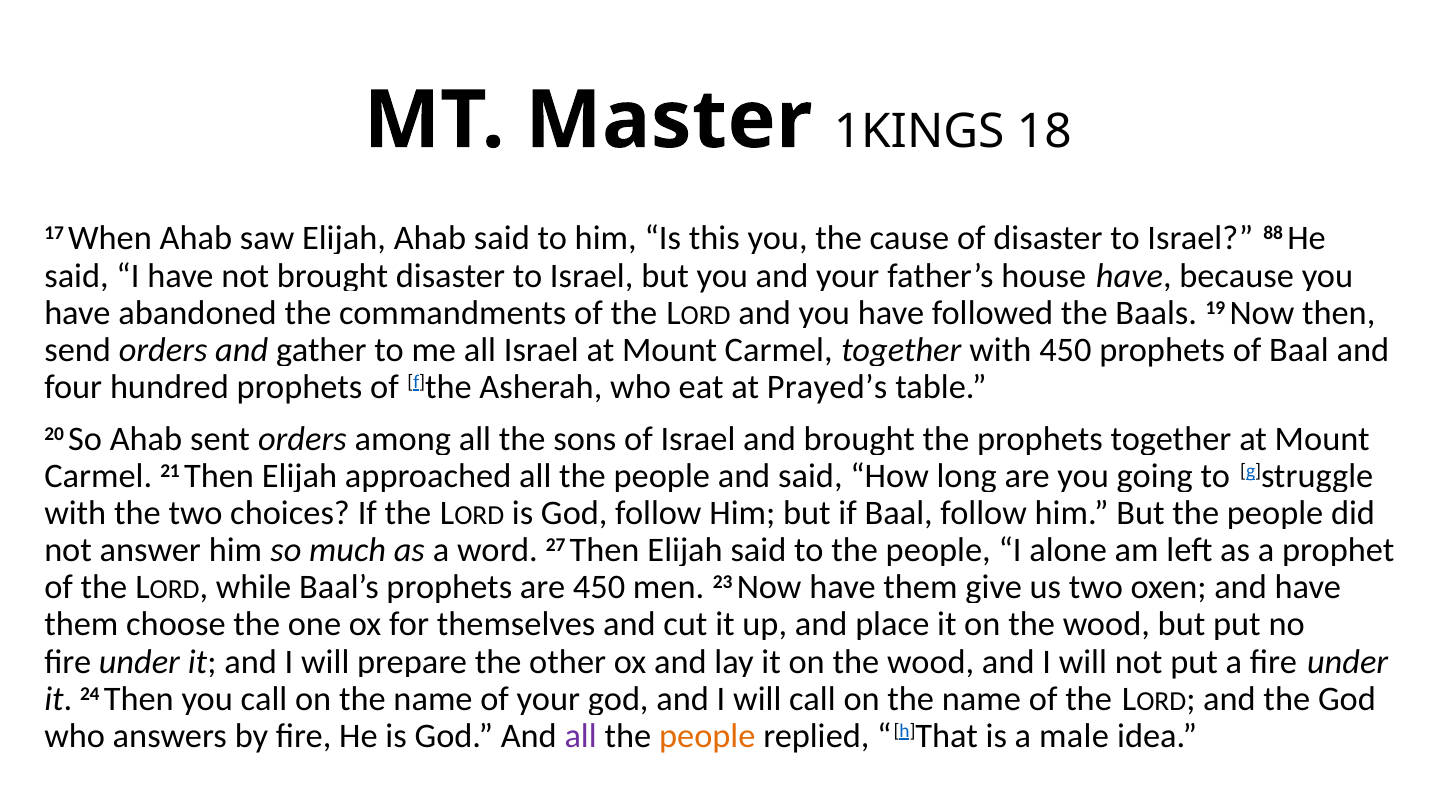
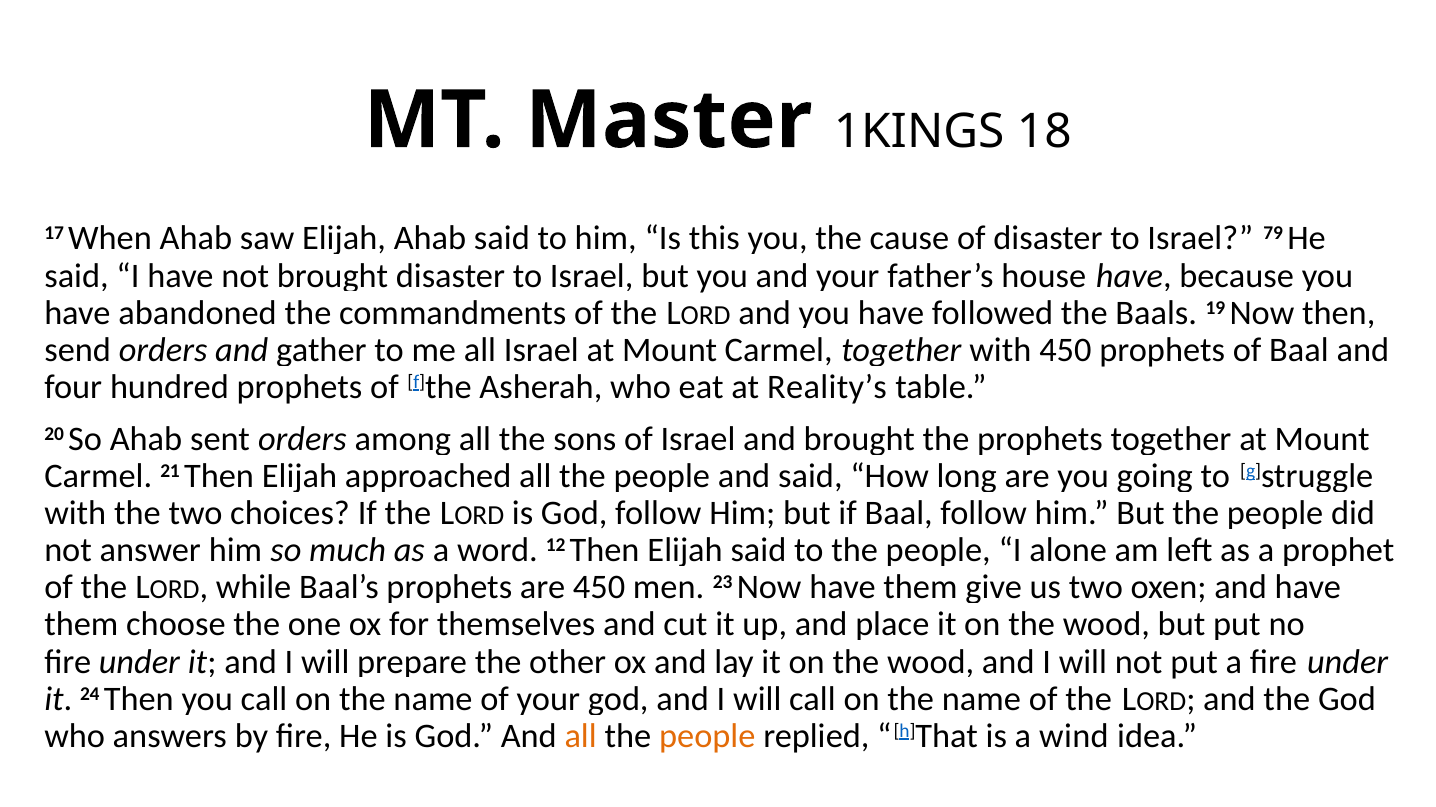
88: 88 -> 79
Prayed’s: Prayed’s -> Reality’s
27: 27 -> 12
all at (581, 737) colour: purple -> orange
male: male -> wind
